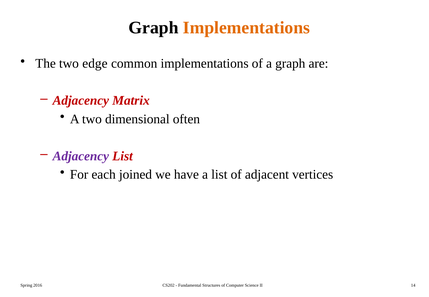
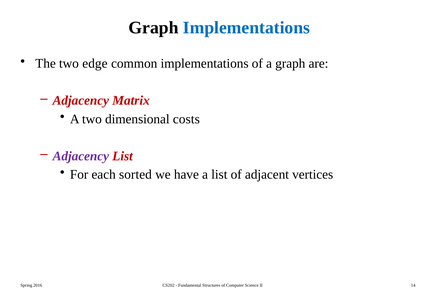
Implementations at (246, 28) colour: orange -> blue
often: often -> costs
joined: joined -> sorted
